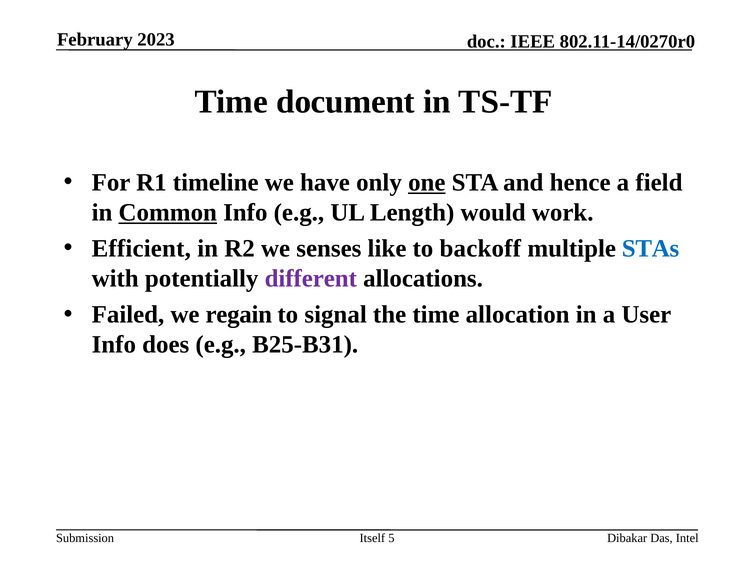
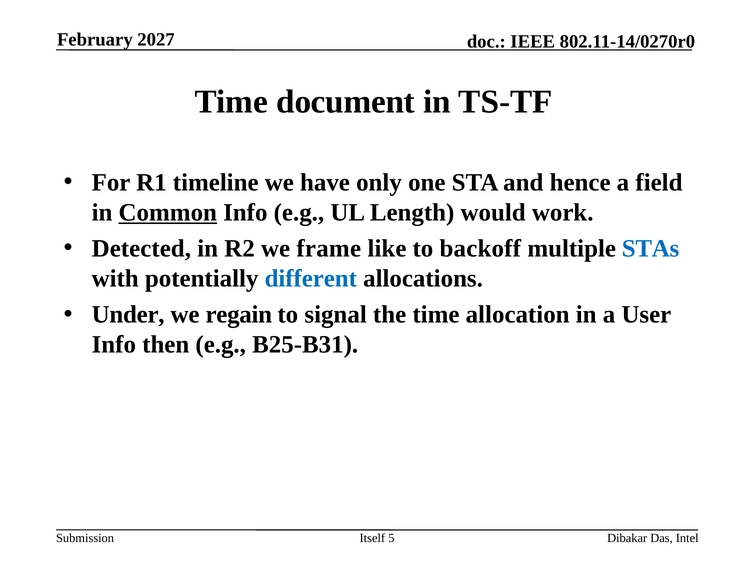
2023: 2023 -> 2027
one underline: present -> none
Efficient: Efficient -> Detected
senses: senses -> frame
different colour: purple -> blue
Failed: Failed -> Under
does: does -> then
